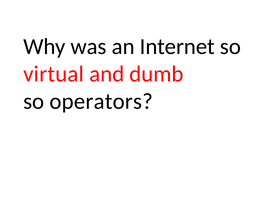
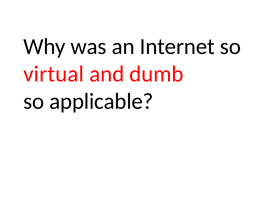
operators: operators -> applicable
